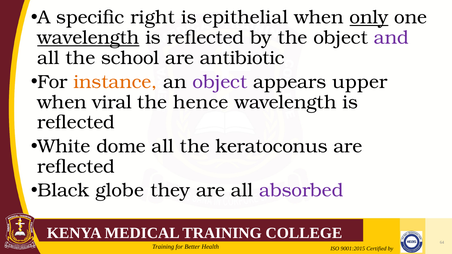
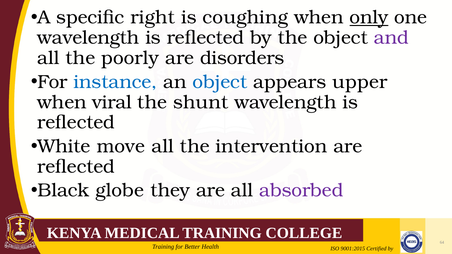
epithelial: epithelial -> coughing
wavelength at (88, 38) underline: present -> none
school: school -> poorly
antibiotic: antibiotic -> disorders
instance colour: orange -> blue
object at (220, 82) colour: purple -> blue
hence: hence -> shunt
dome: dome -> move
keratoconus: keratoconus -> intervention
